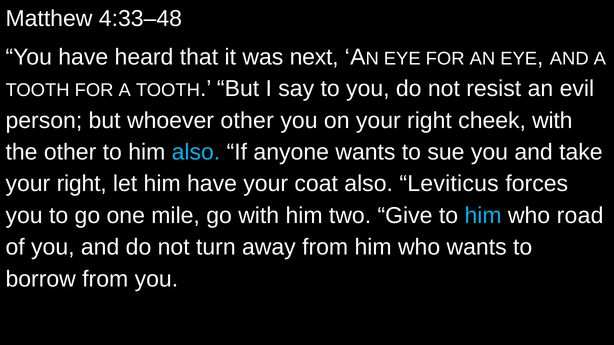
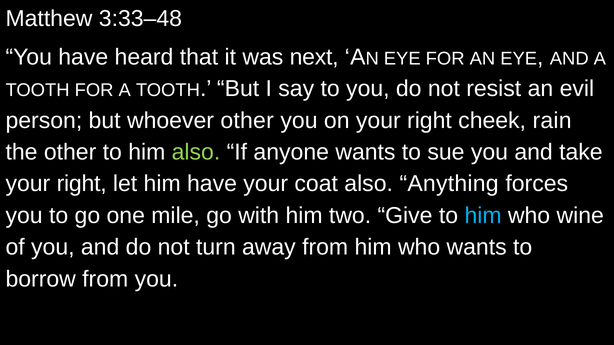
4:33–48: 4:33–48 -> 3:33–48
cheek with: with -> rain
also at (196, 152) colour: light blue -> light green
Leviticus: Leviticus -> Anything
road: road -> wine
